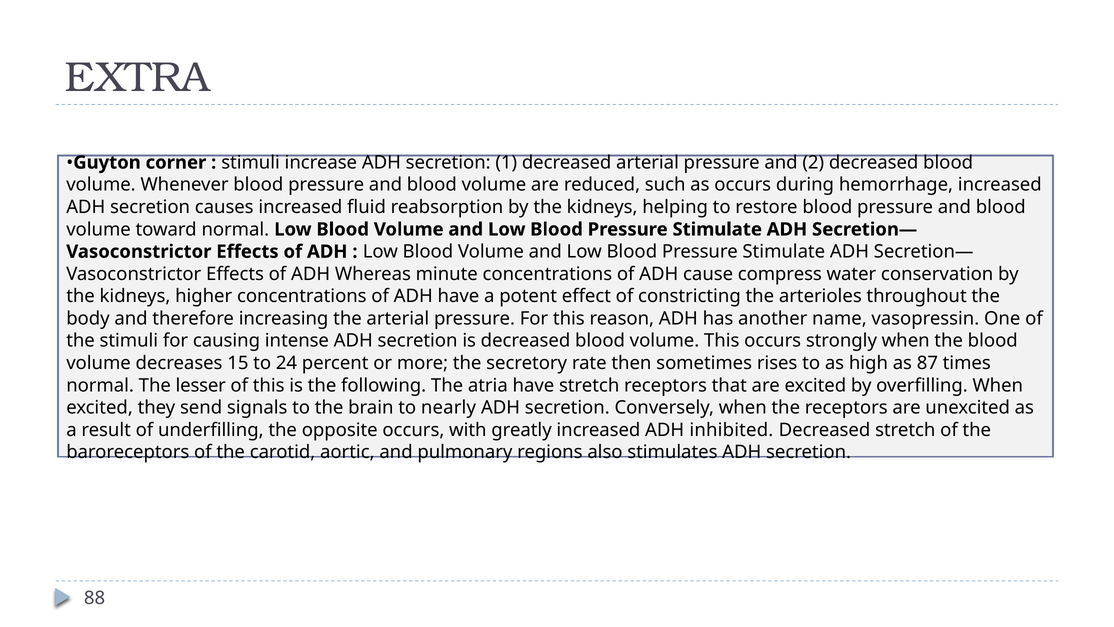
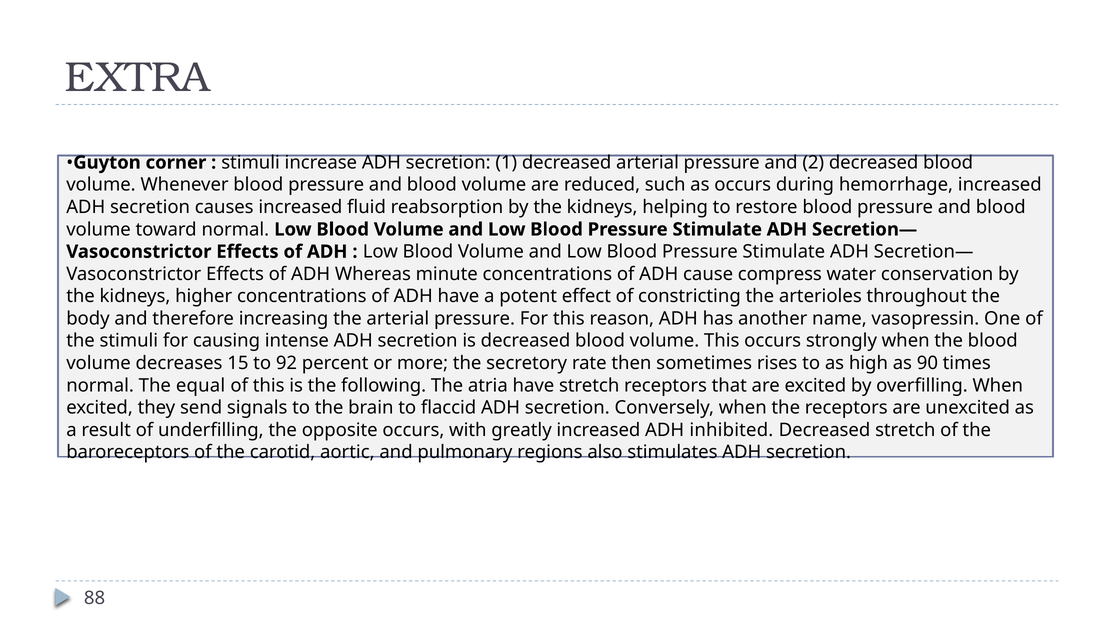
24: 24 -> 92
87: 87 -> 90
lesser: lesser -> equal
nearly: nearly -> flaccid
